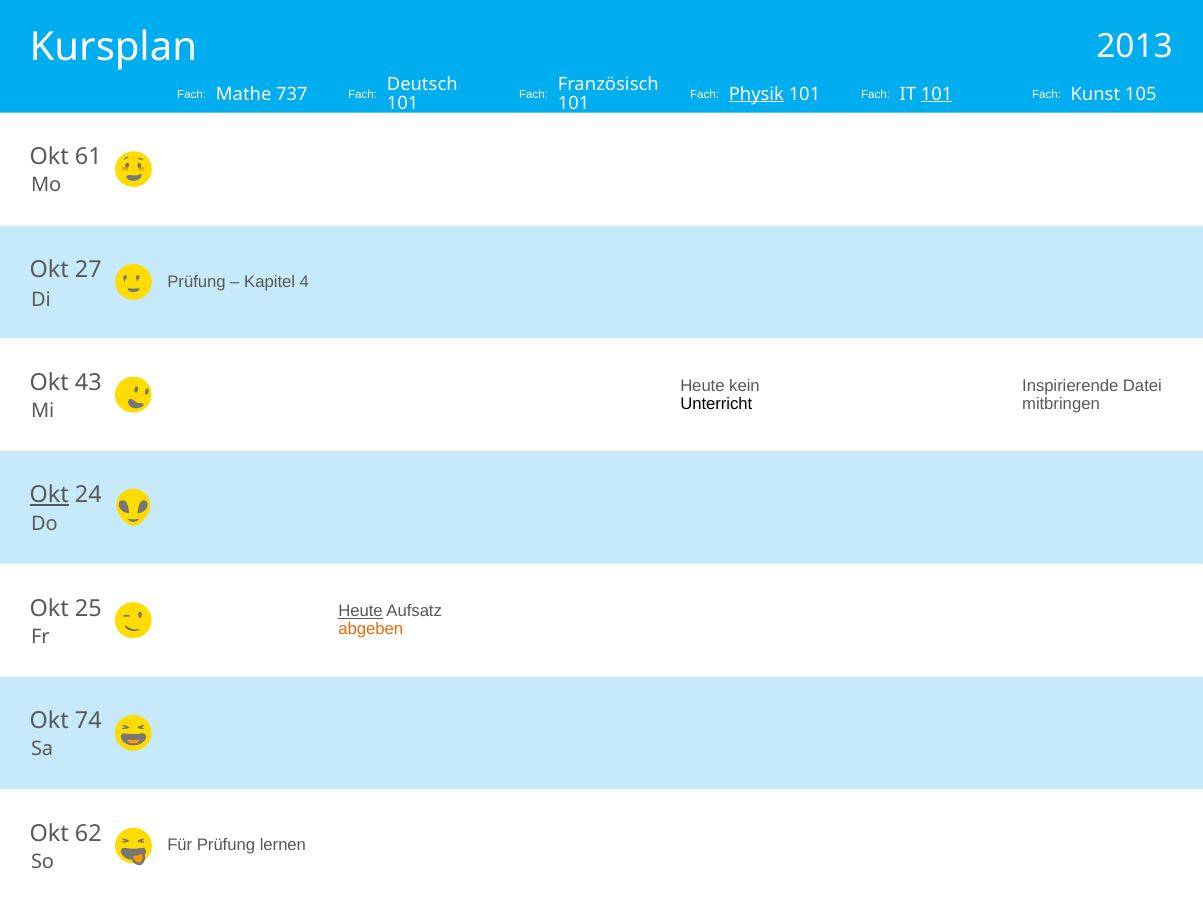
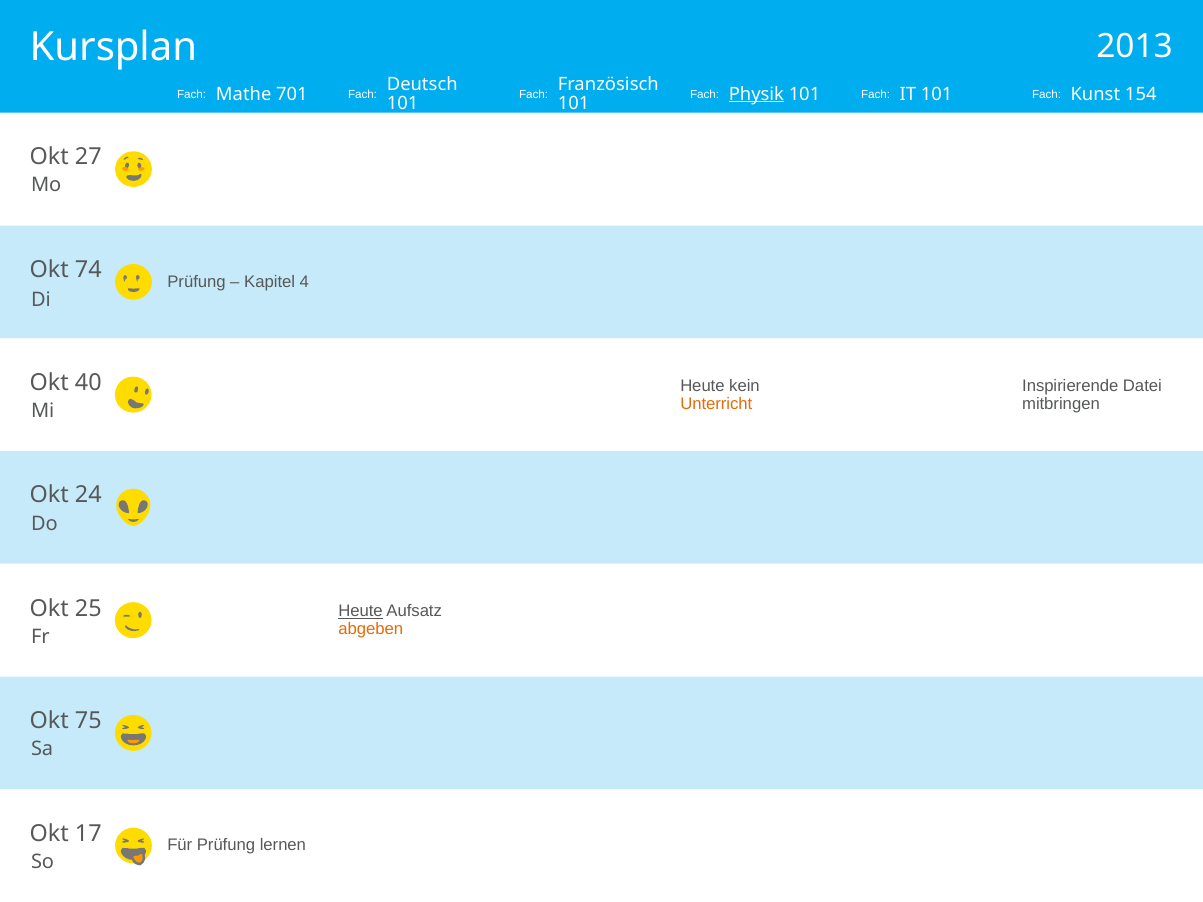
737: 737 -> 701
101 at (937, 94) underline: present -> none
105: 105 -> 154
61: 61 -> 27
27: 27 -> 74
43: 43 -> 40
Unterricht colour: black -> orange
Okt at (49, 495) underline: present -> none
74: 74 -> 75
62: 62 -> 17
